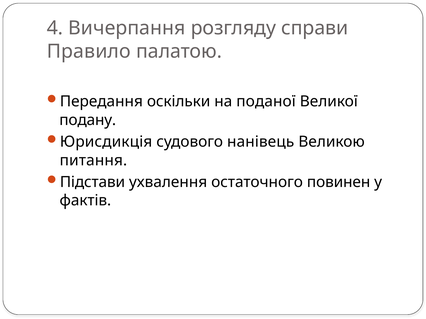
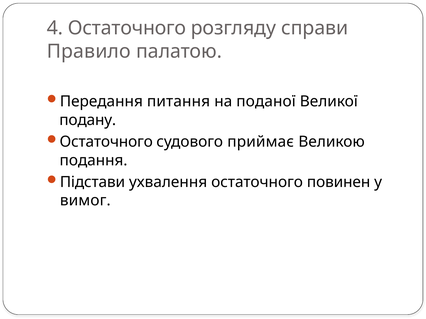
4 Вичерпання: Вичерпання -> Остаточного
оскільки: оскільки -> питання
Юрисдикція at (106, 142): Юрисдикція -> Остаточного
нанівець: нанівець -> приймає
питання: питання -> подання
фактів: фактів -> вимог
